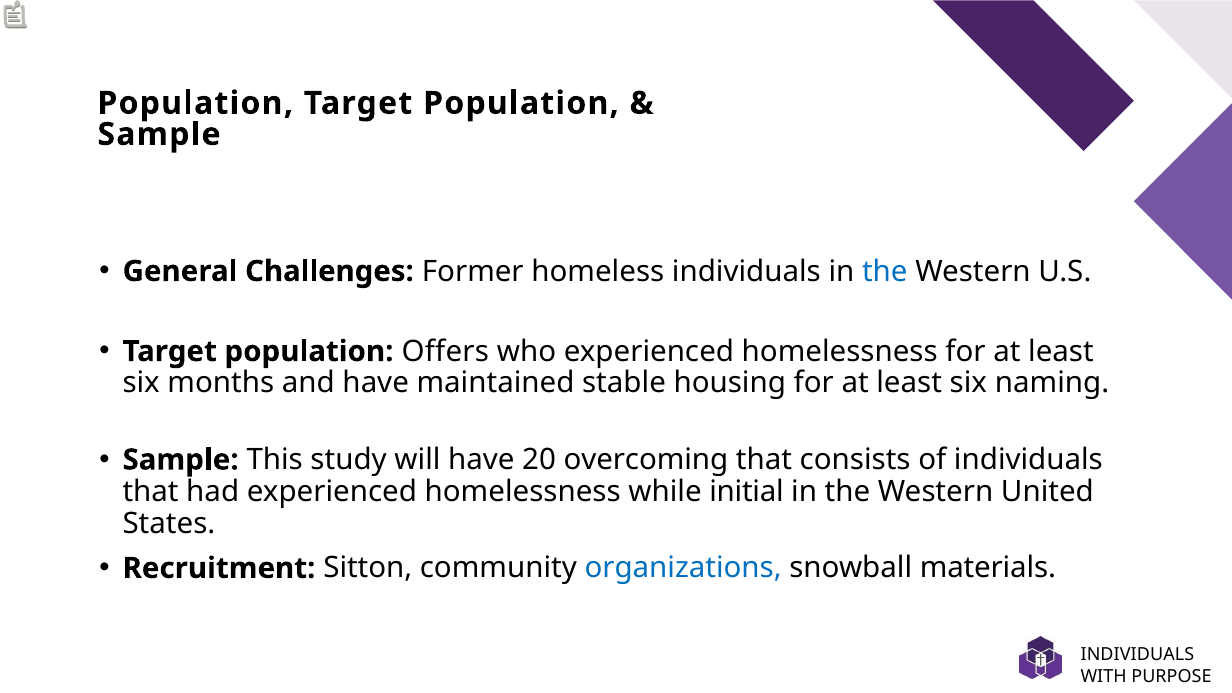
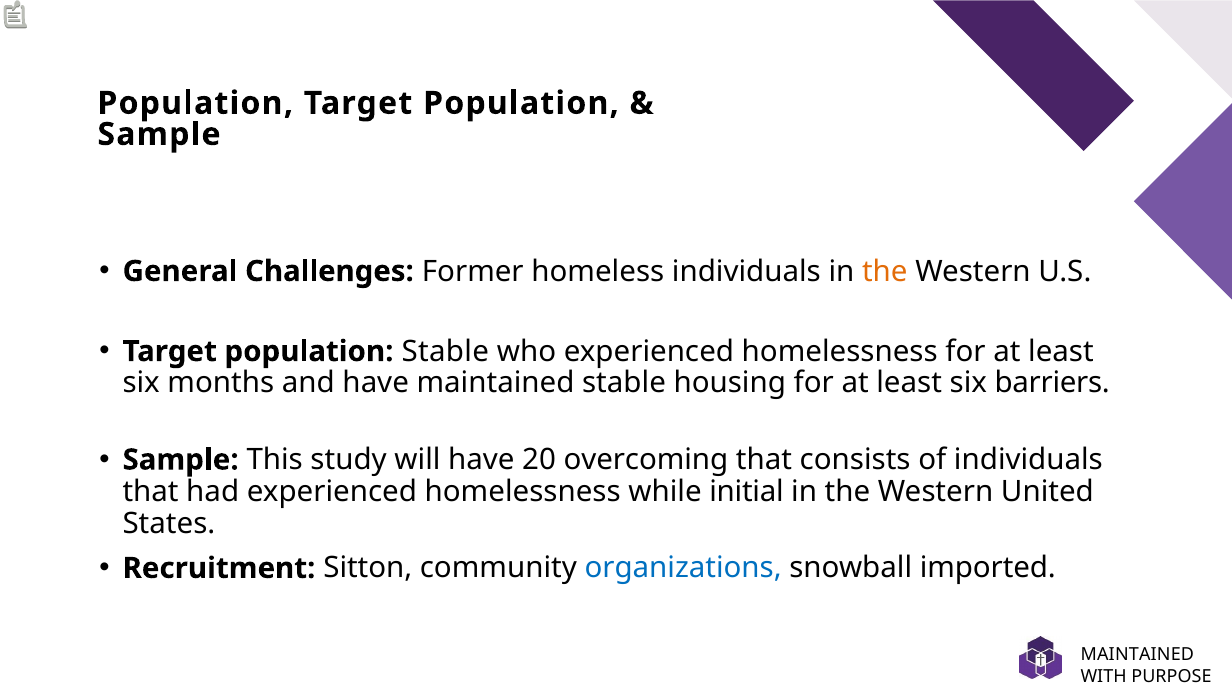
the at (885, 271) colour: blue -> orange
population Offers: Offers -> Stable
naming: naming -> barriers
materials: materials -> imported
INDIVIDUALS at (1137, 655): INDIVIDUALS -> MAINTAINED
